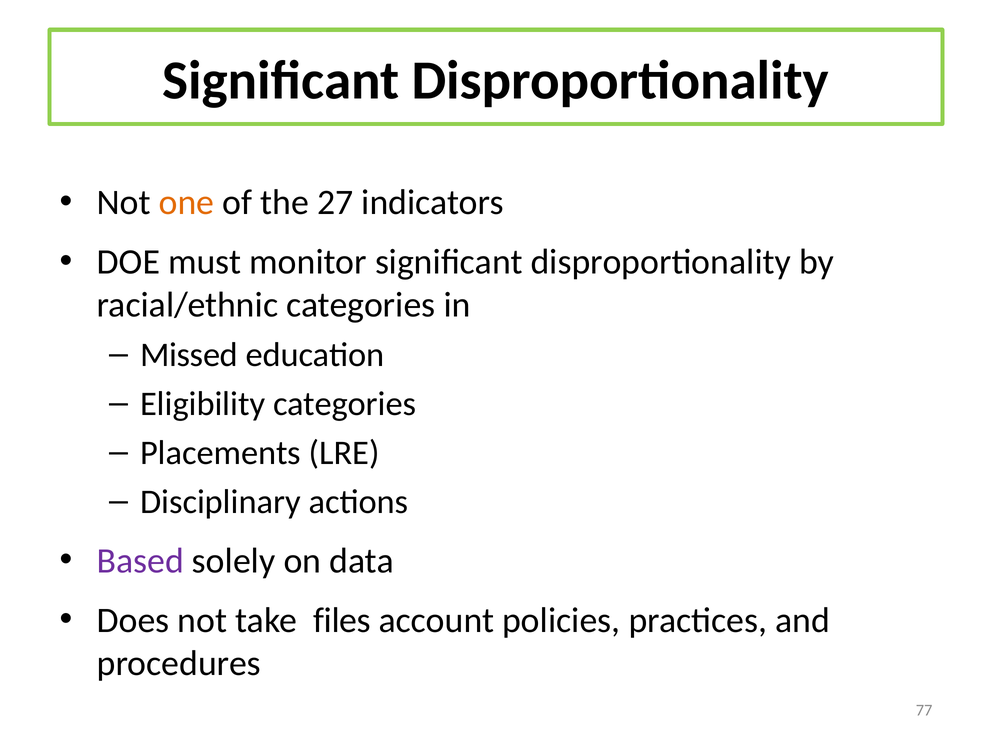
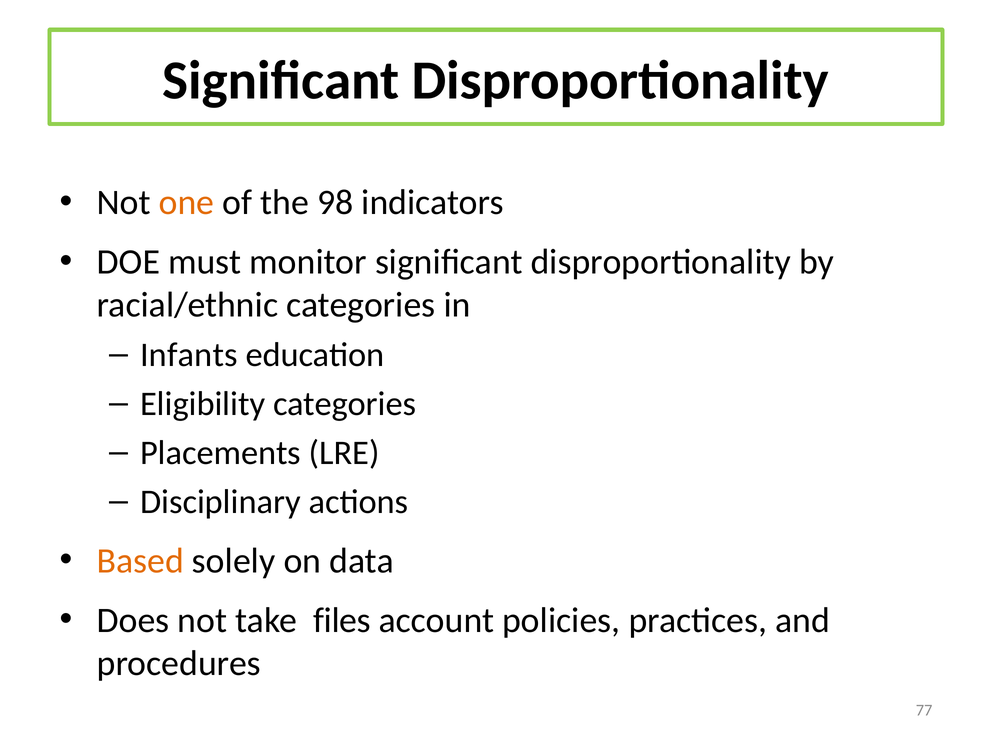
27: 27 -> 98
Missed: Missed -> Infants
Based colour: purple -> orange
